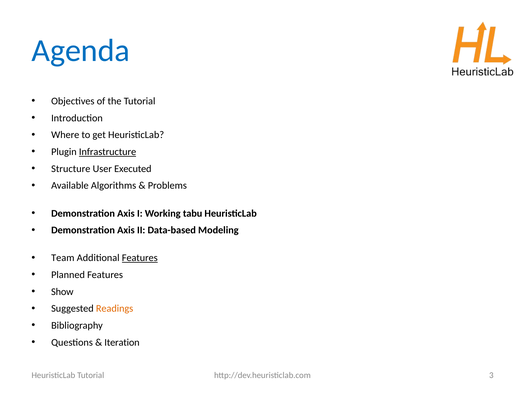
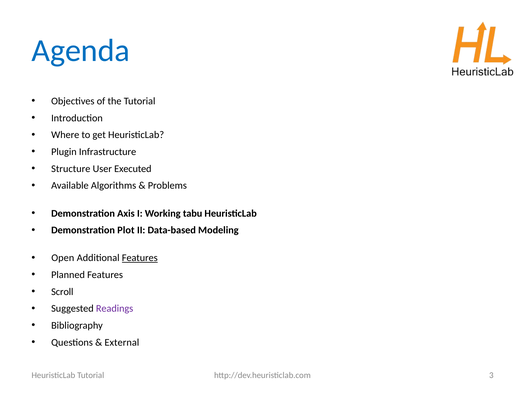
Infrastructure underline: present -> none
Axis at (126, 231): Axis -> Plot
Team: Team -> Open
Show: Show -> Scroll
Readings colour: orange -> purple
Iteration: Iteration -> External
